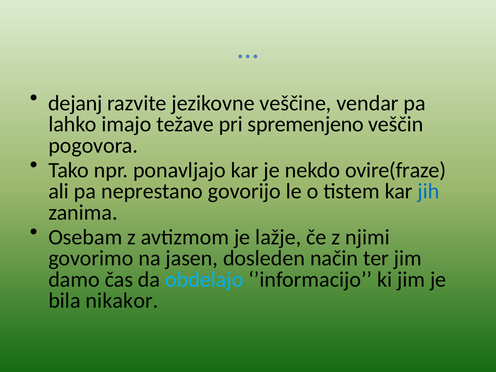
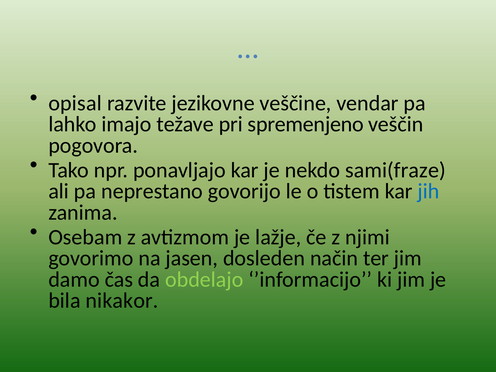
dejanj: dejanj -> opisal
ovire(fraze: ovire(fraze -> sami(fraze
obdelajo colour: light blue -> light green
